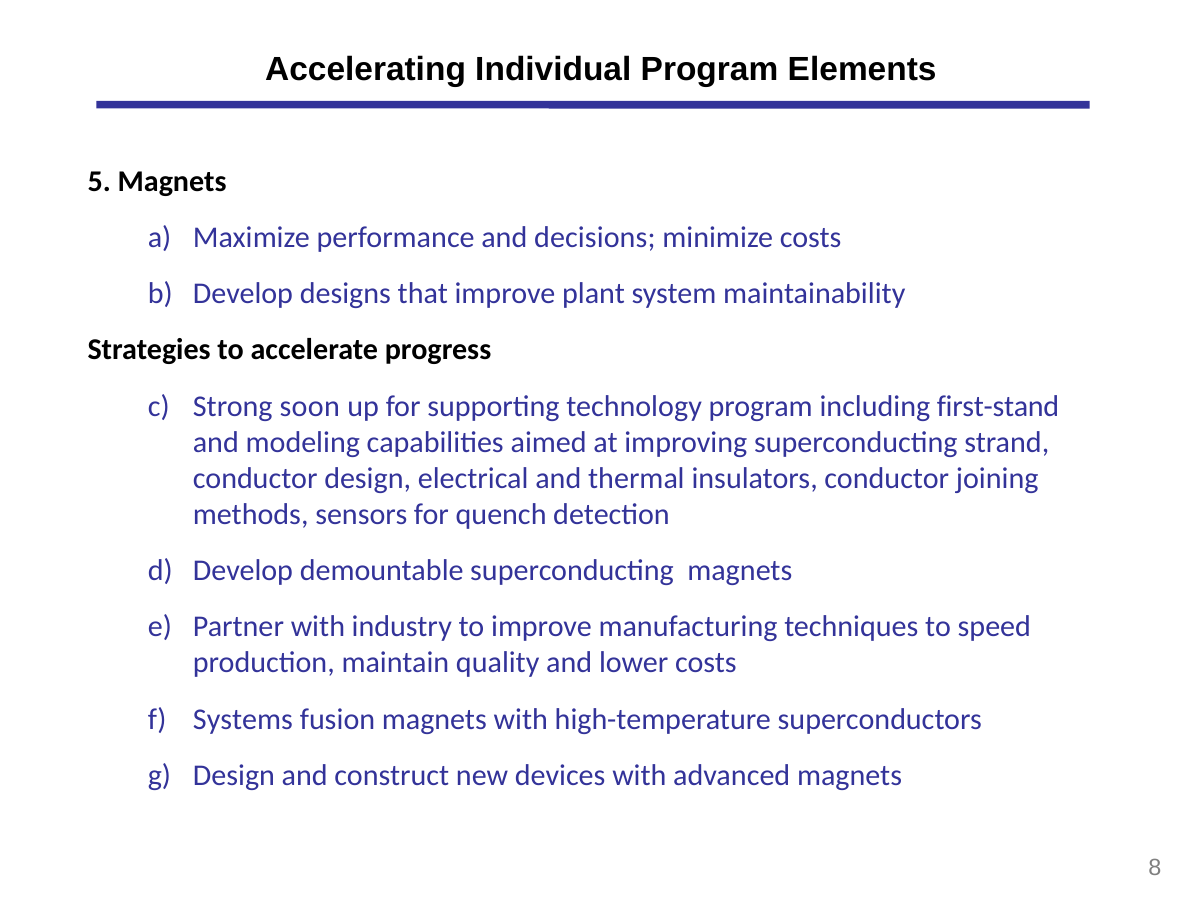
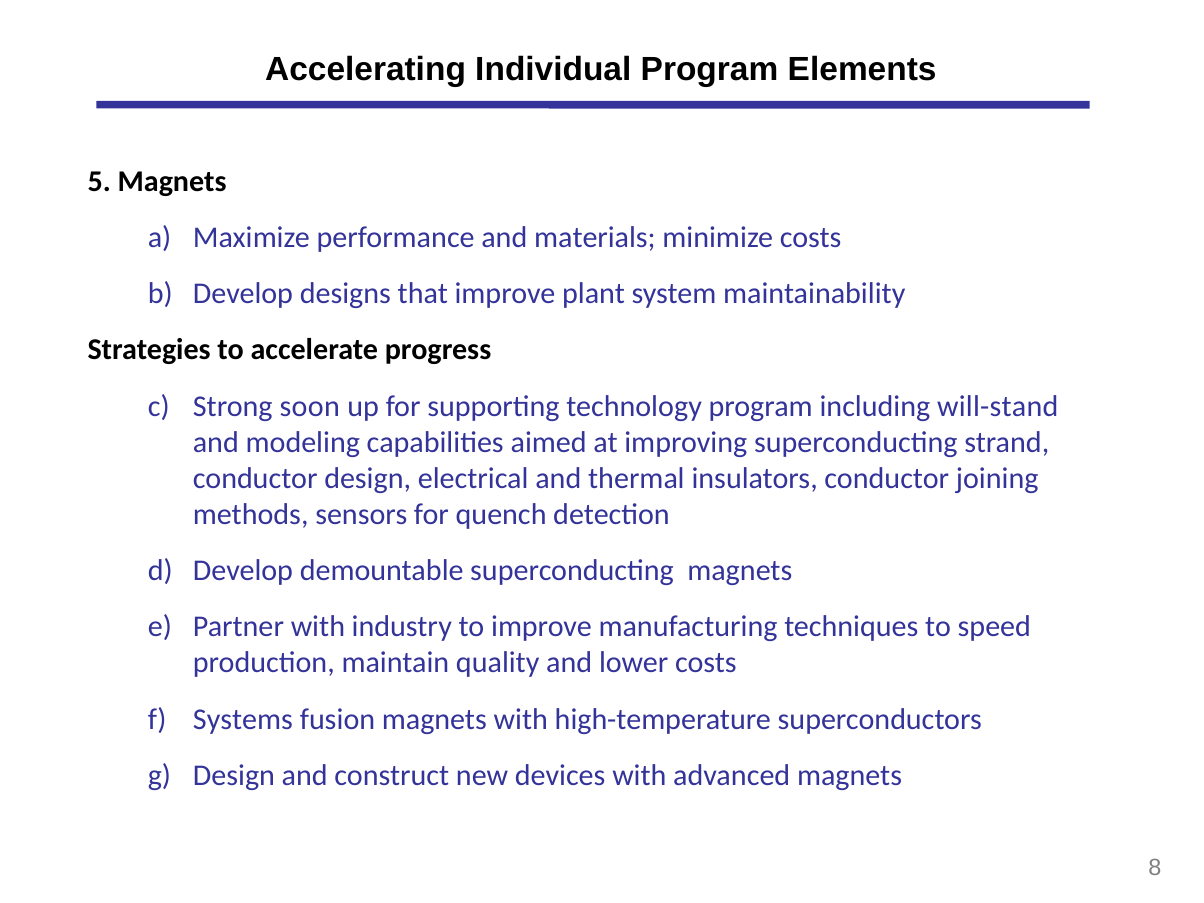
decisions: decisions -> materials
first-stand: first-stand -> will-stand
